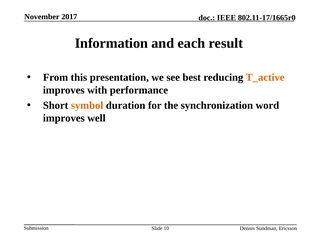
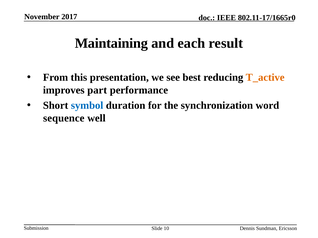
Information: Information -> Maintaining
with: with -> part
symbol colour: orange -> blue
improves at (64, 118): improves -> sequence
